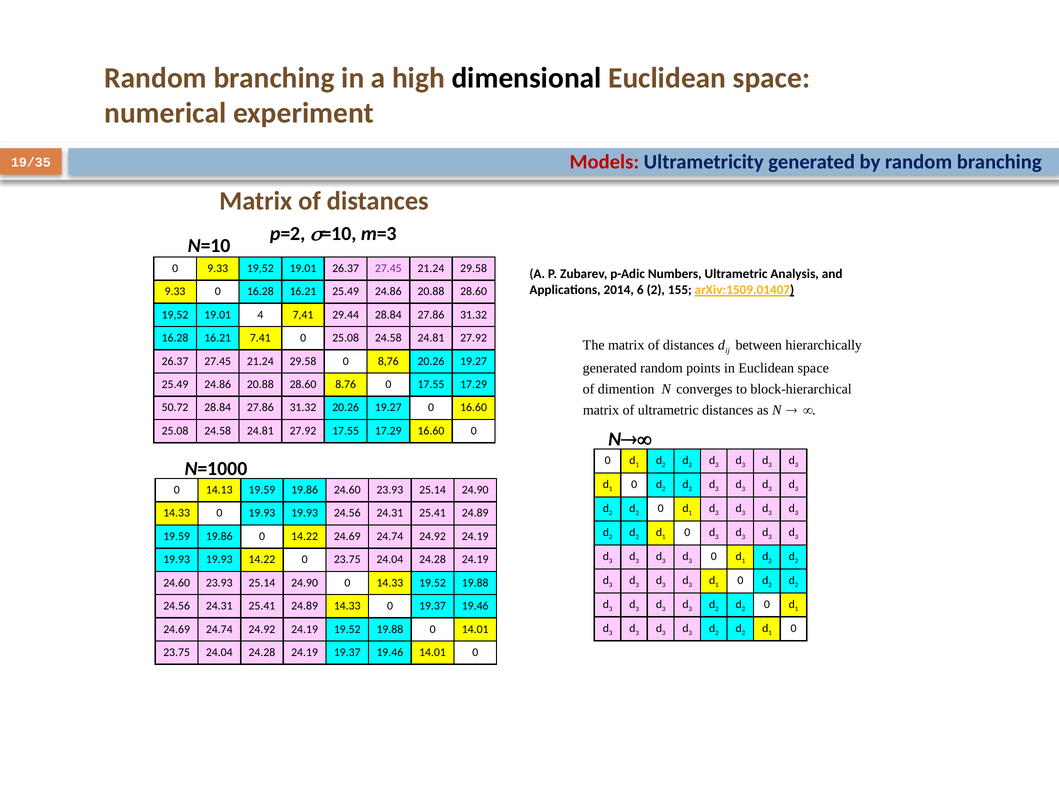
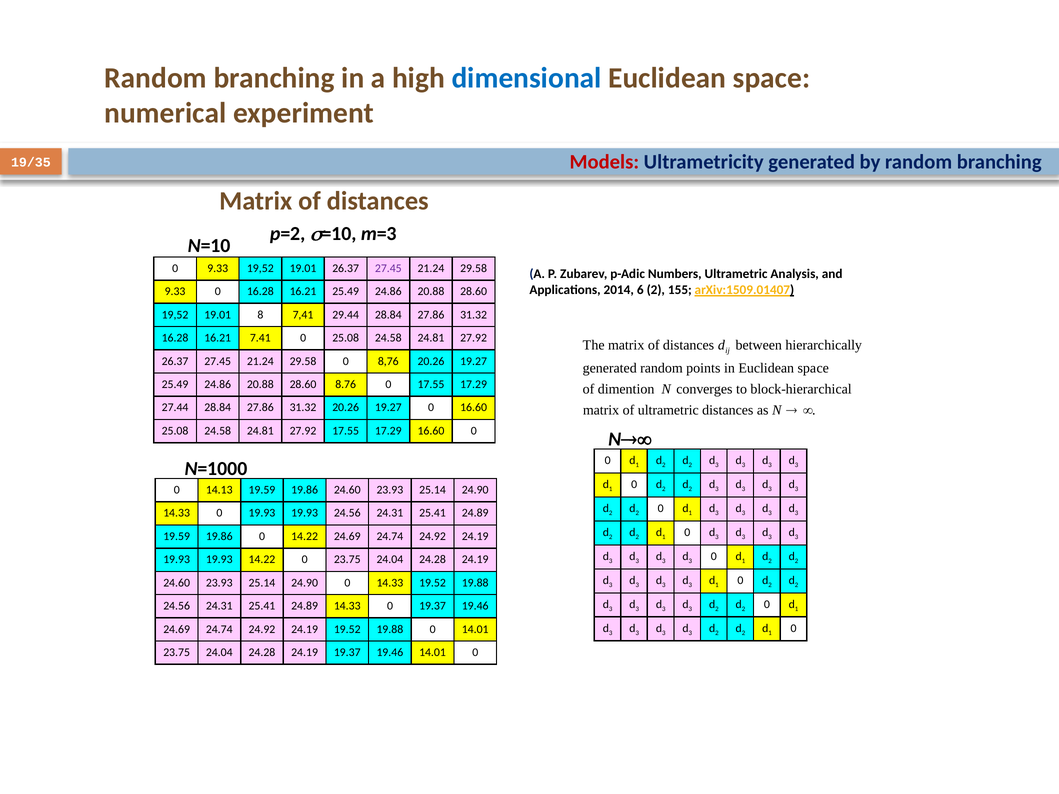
dimensional colour: black -> blue
4: 4 -> 8
50.72: 50.72 -> 27.44
